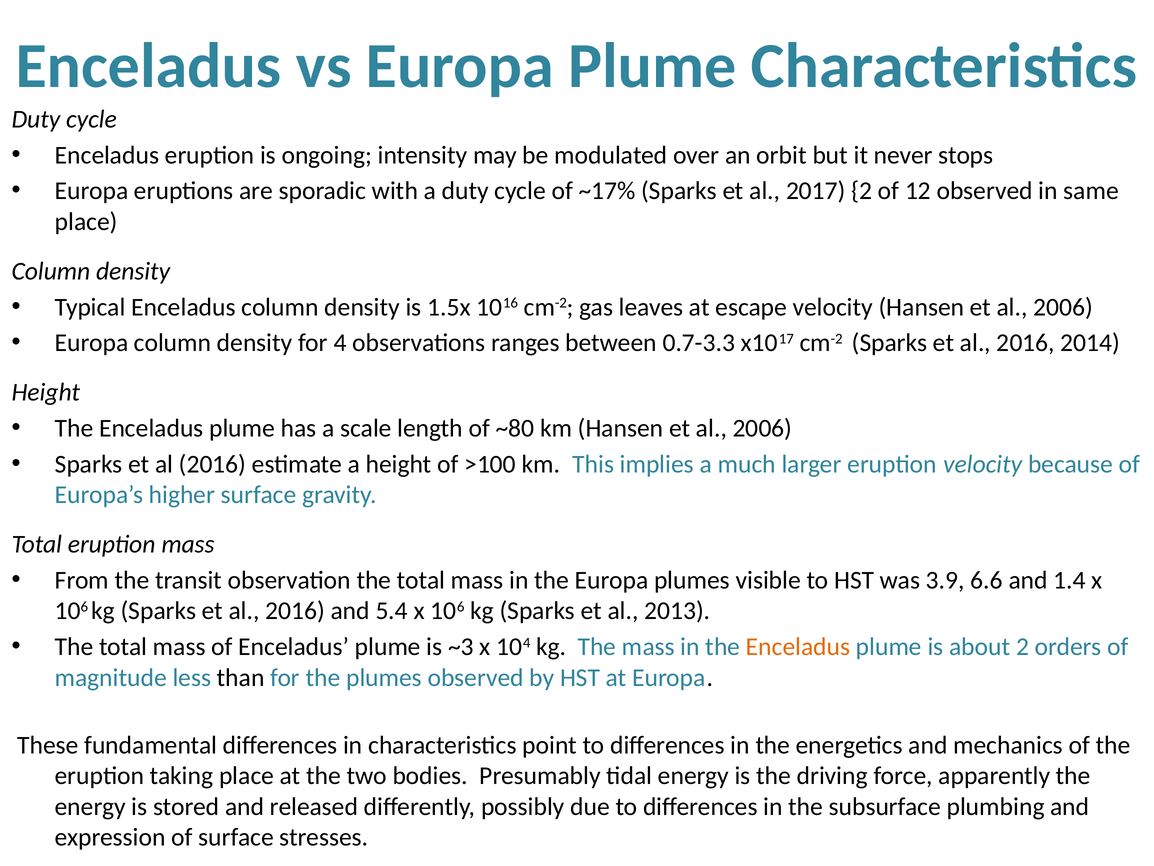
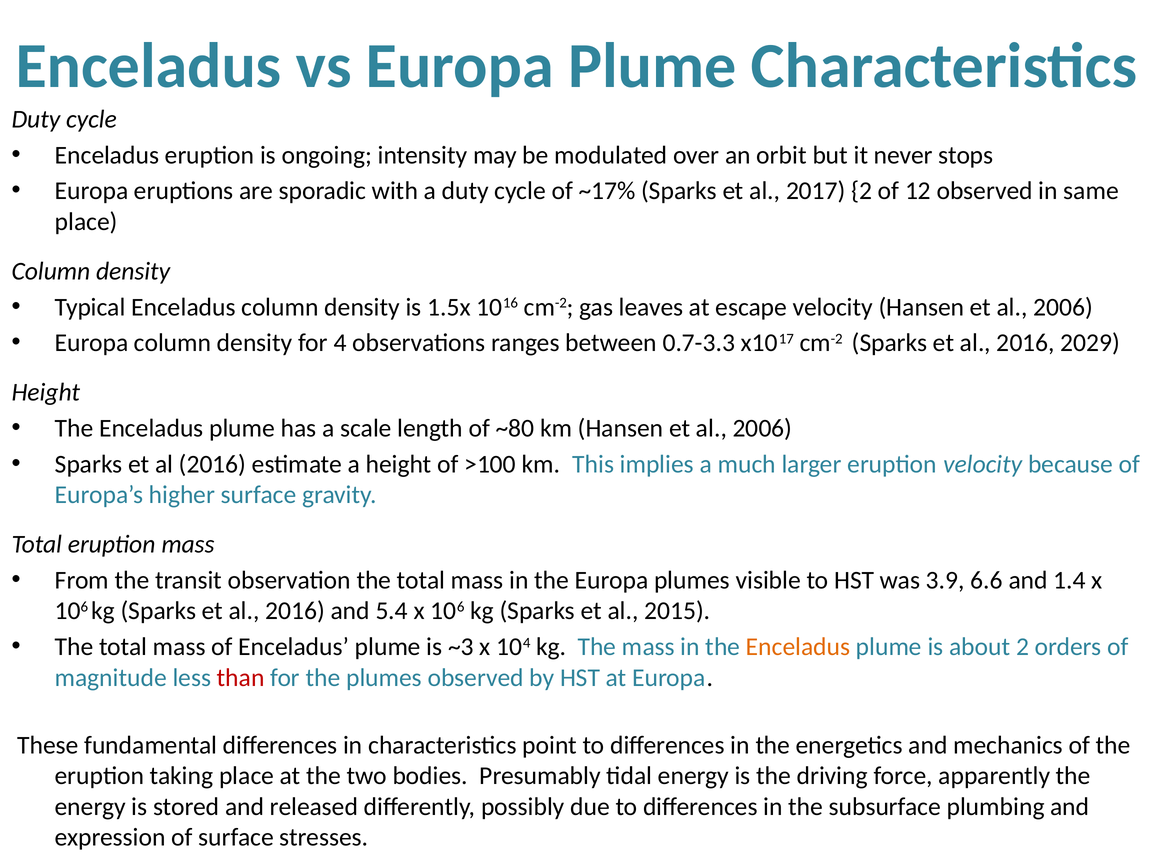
2014: 2014 -> 2029
2013: 2013 -> 2015
than colour: black -> red
